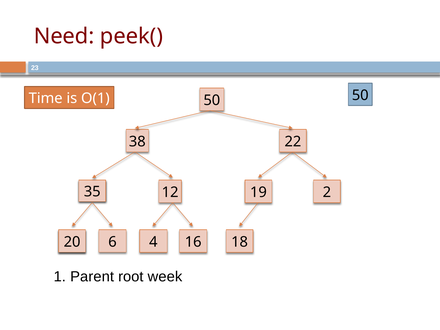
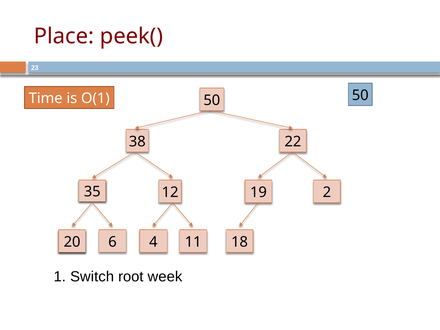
Need: Need -> Place
16: 16 -> 11
Parent: Parent -> Switch
